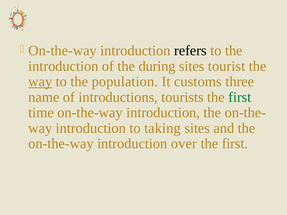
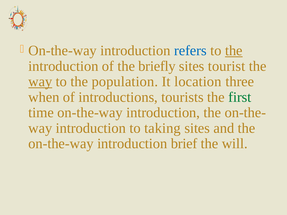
refers colour: black -> blue
the at (234, 51) underline: none -> present
during: during -> briefly
customs: customs -> location
name: name -> when
over: over -> brief
first at (235, 144): first -> will
